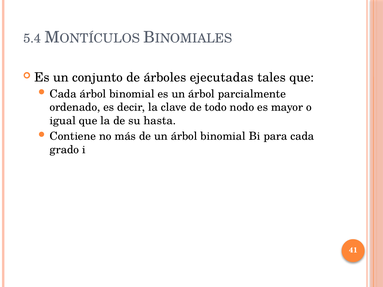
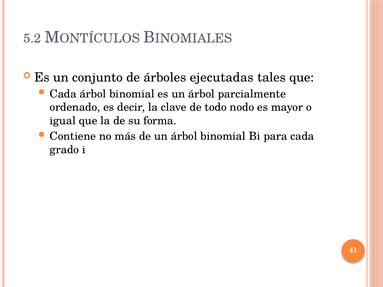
5.4: 5.4 -> 5.2
hasta: hasta -> forma
